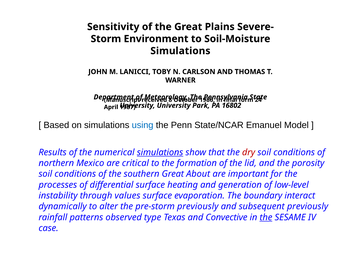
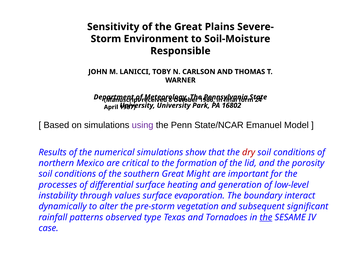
Simulations at (180, 51): Simulations -> Responsible
using colour: blue -> purple
simulations at (160, 152) underline: present -> none
About: About -> Might
pre-storm previously: previously -> vegetation
subsequent previously: previously -> significant
Convective: Convective -> Tornadoes
